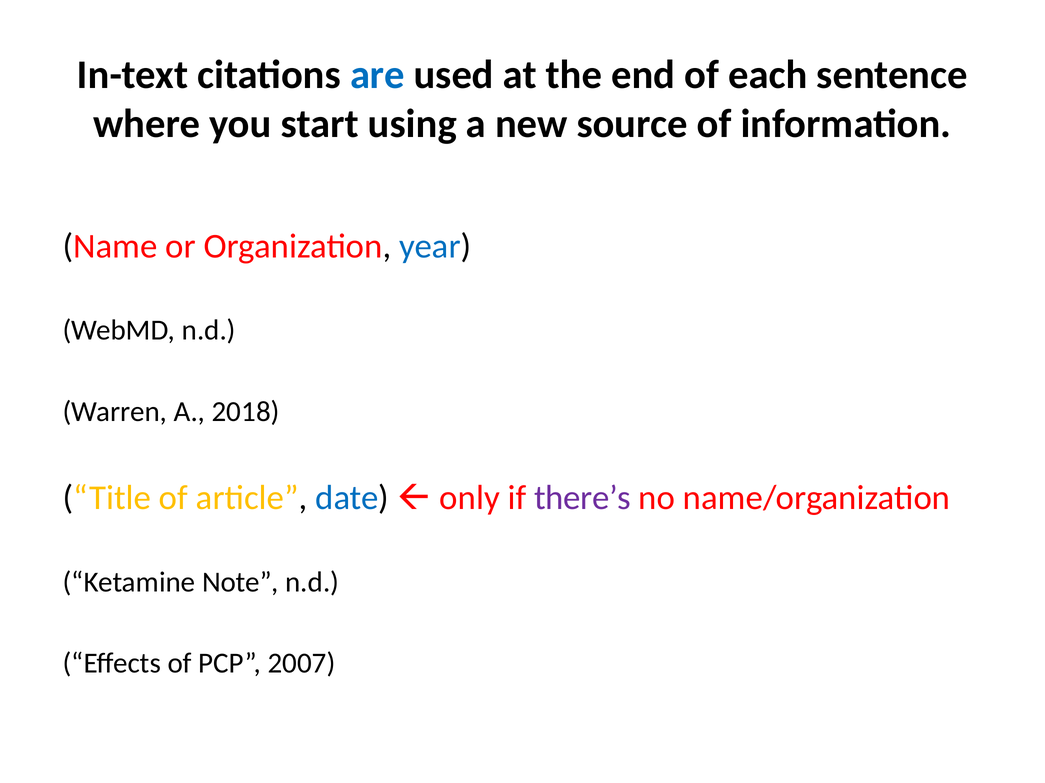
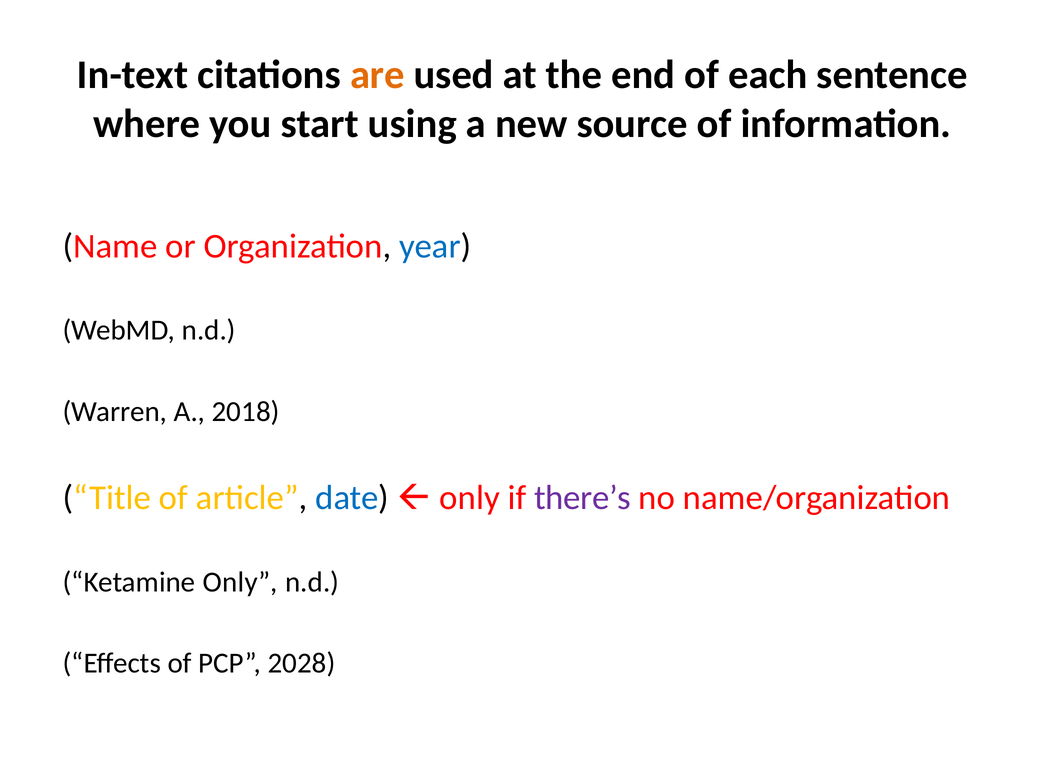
are colour: blue -> orange
Ketamine Note: Note -> Only
2007: 2007 -> 2028
